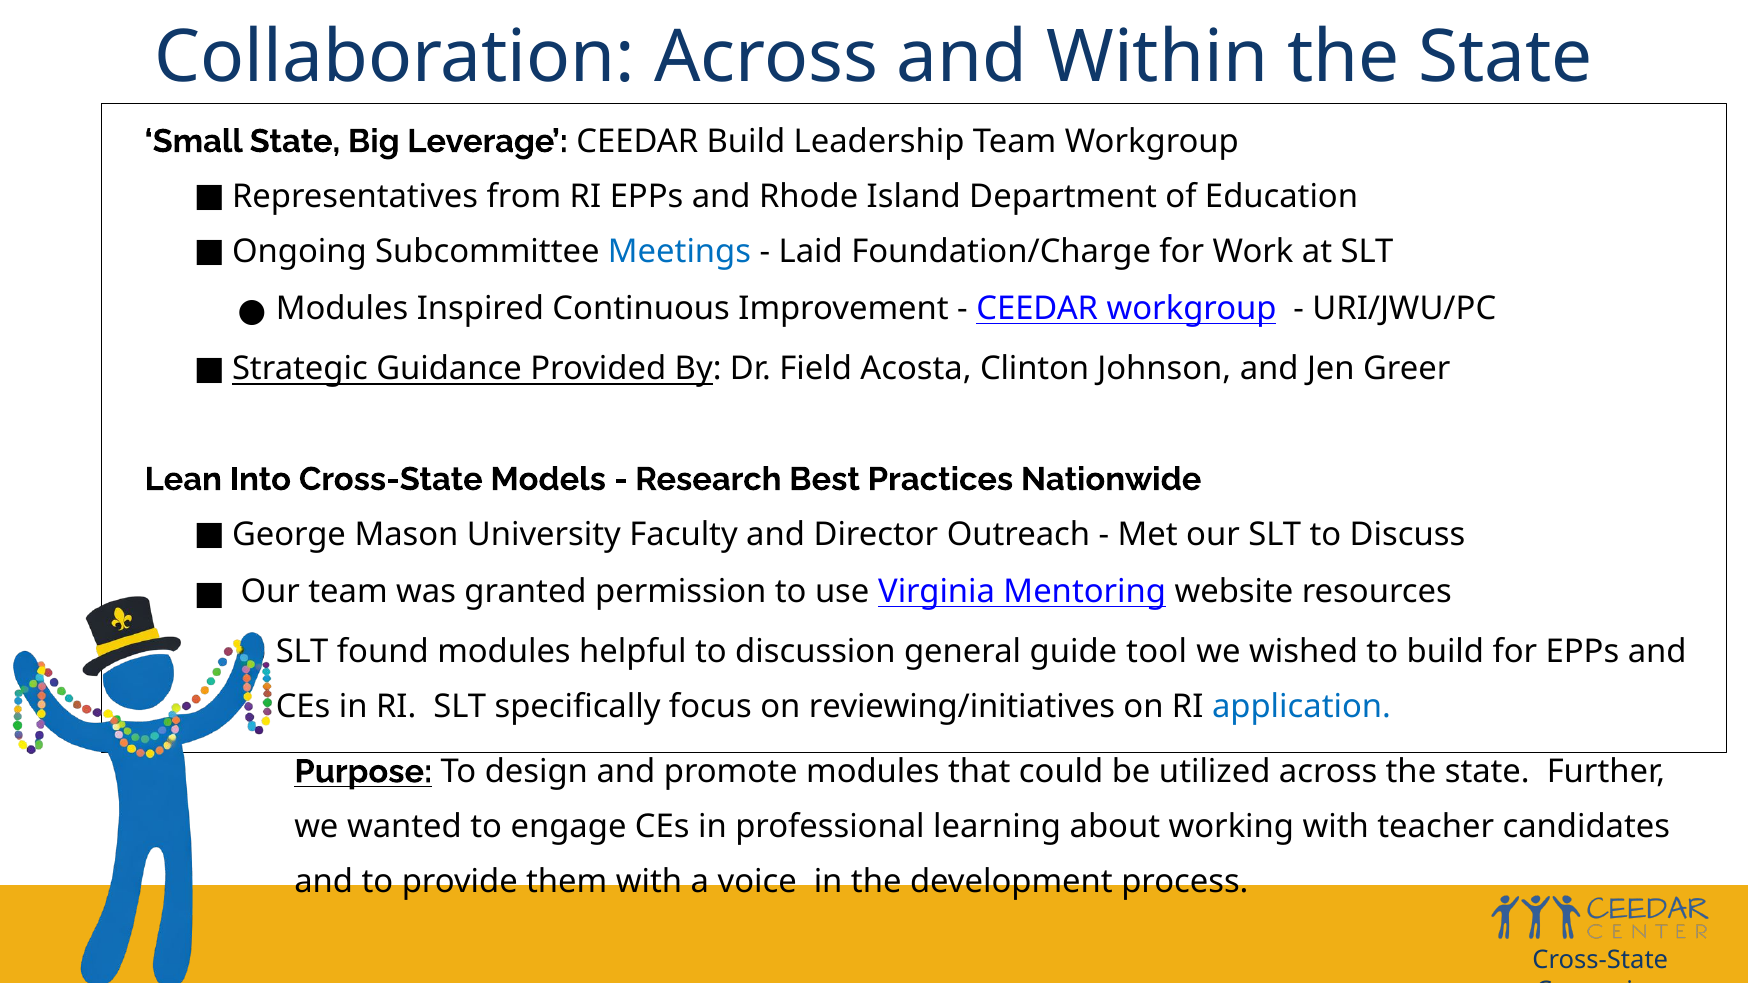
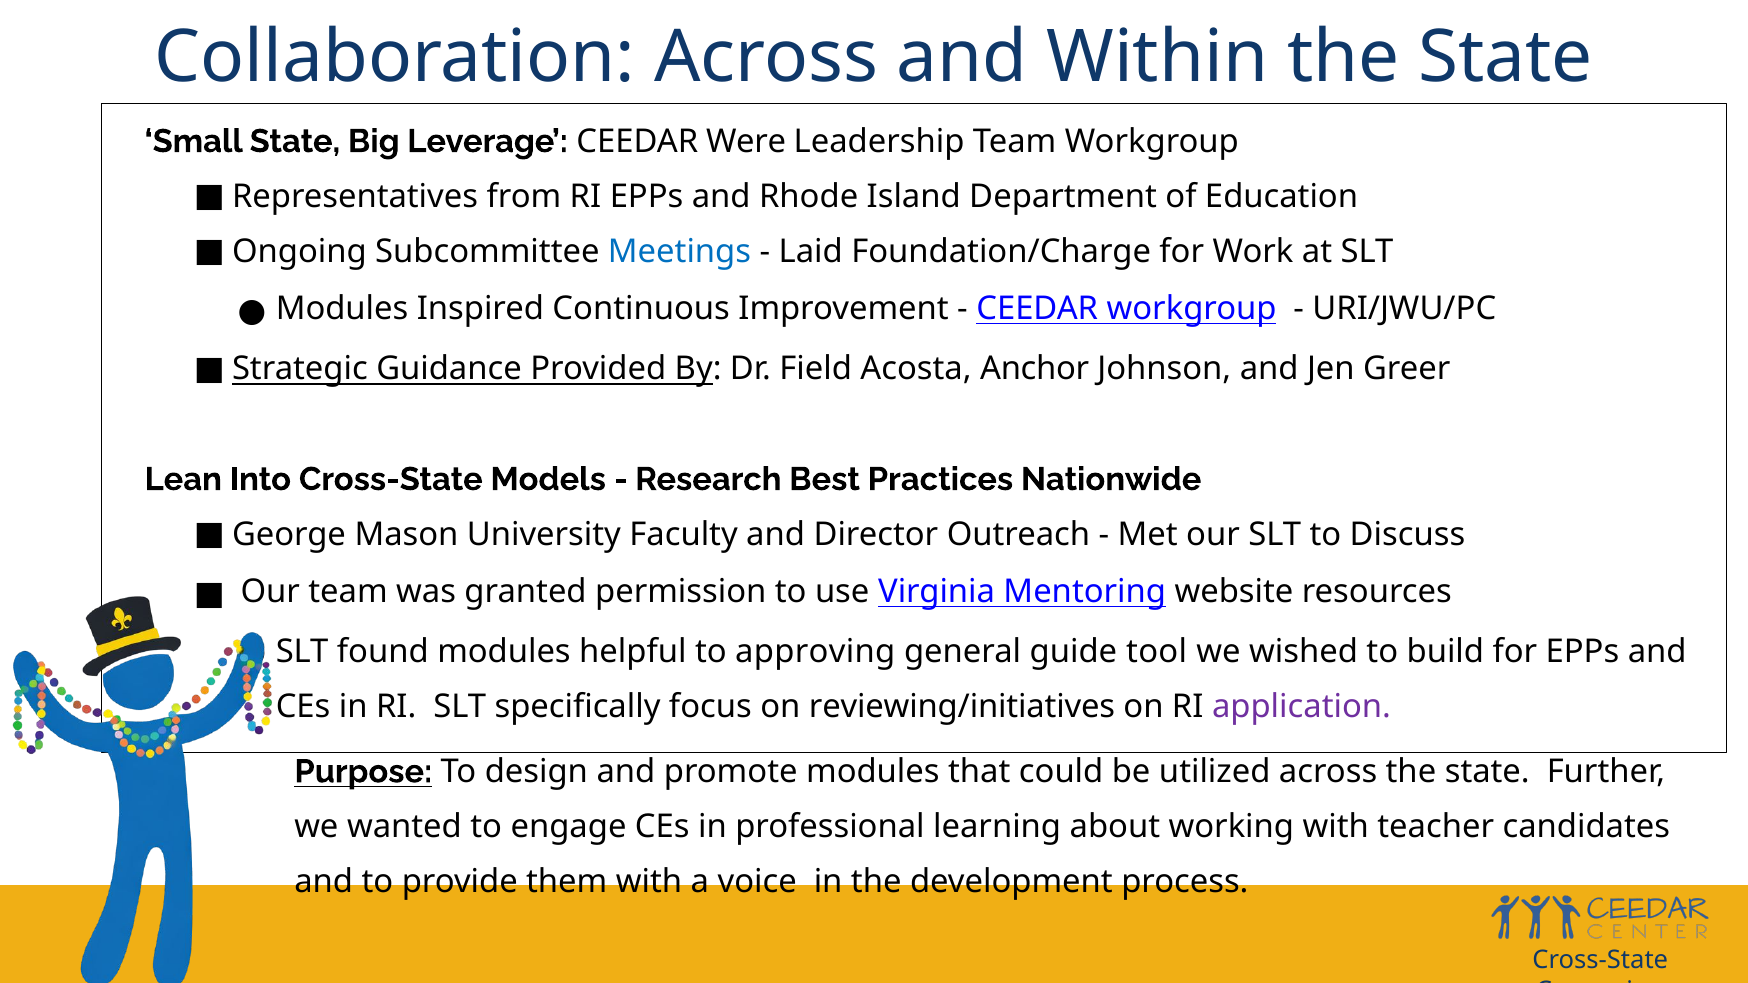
CEEDAR Build: Build -> Were
Clinton: Clinton -> Anchor
discussion: discussion -> approving
application colour: blue -> purple
